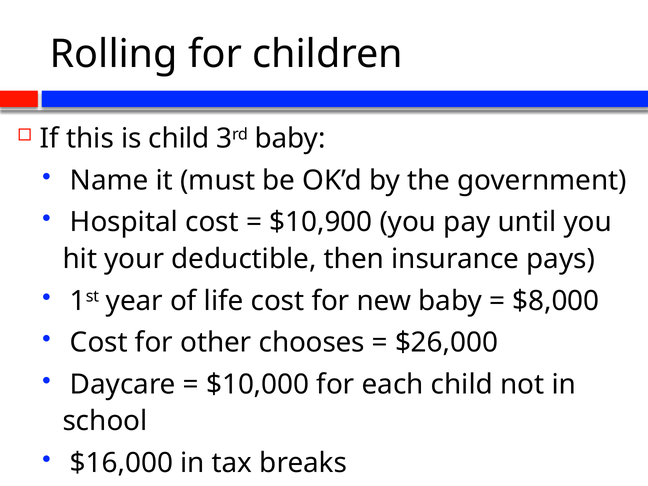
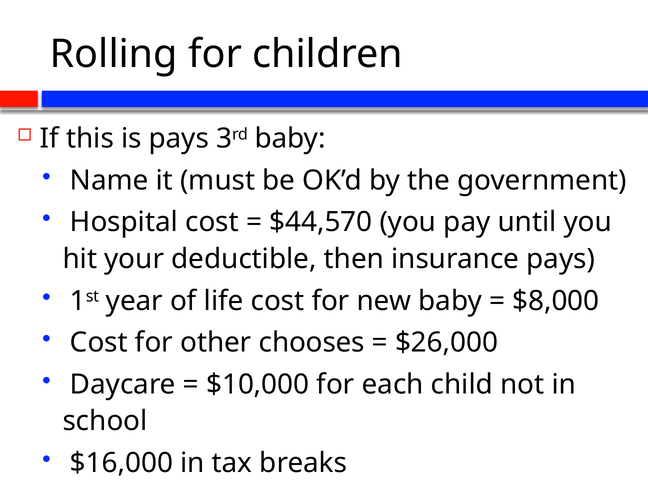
is child: child -> pays
$10,900: $10,900 -> $44,570
